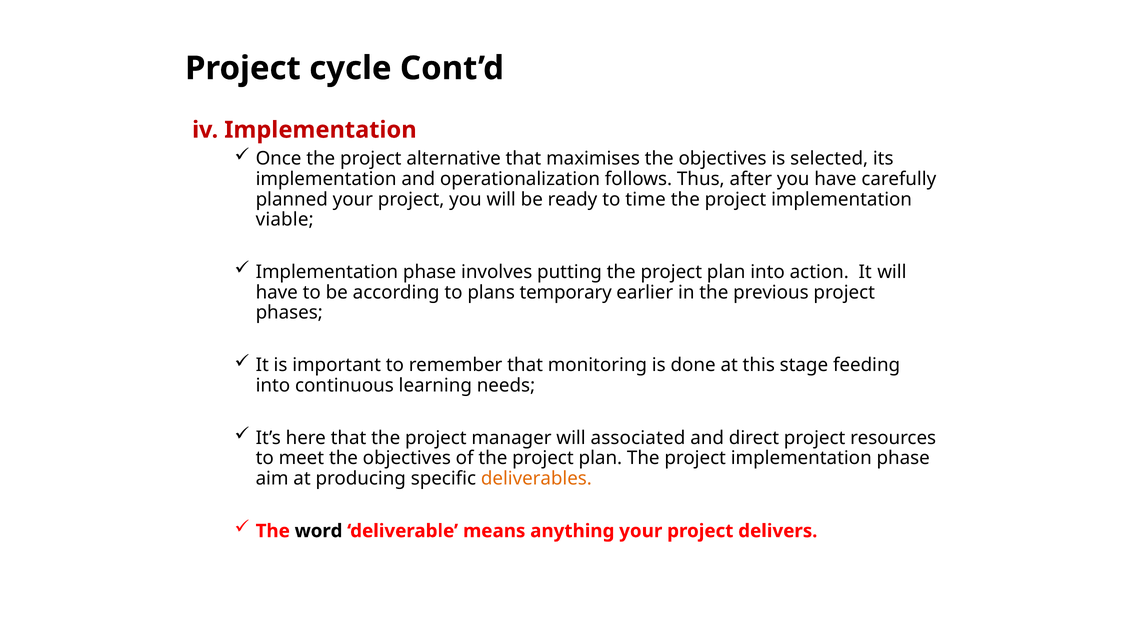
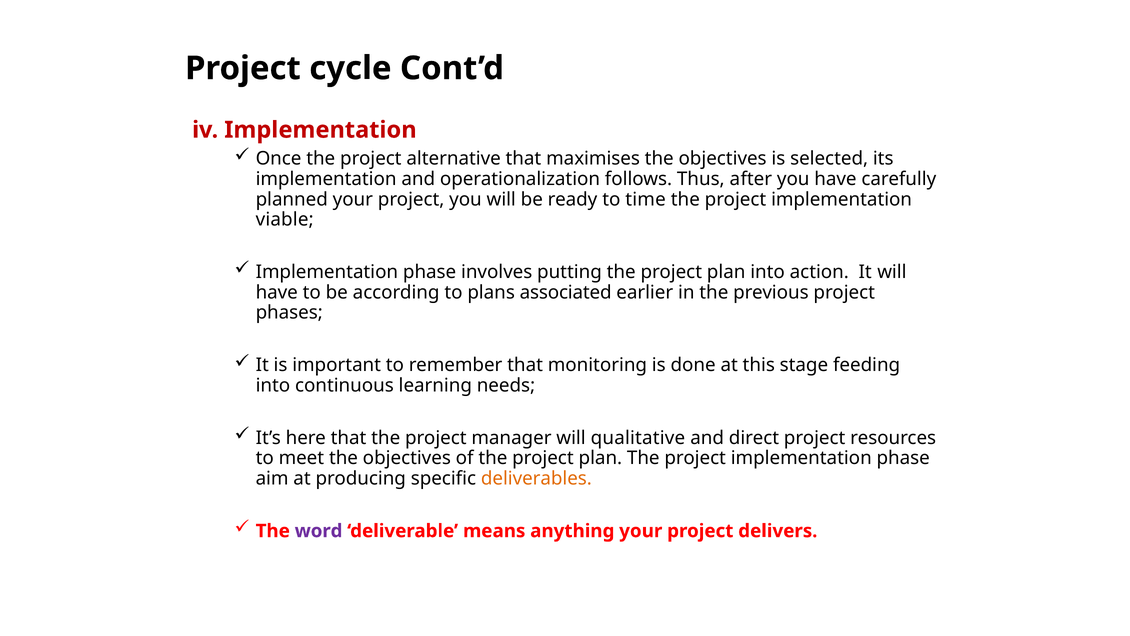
temporary: temporary -> associated
associated: associated -> qualitative
word colour: black -> purple
